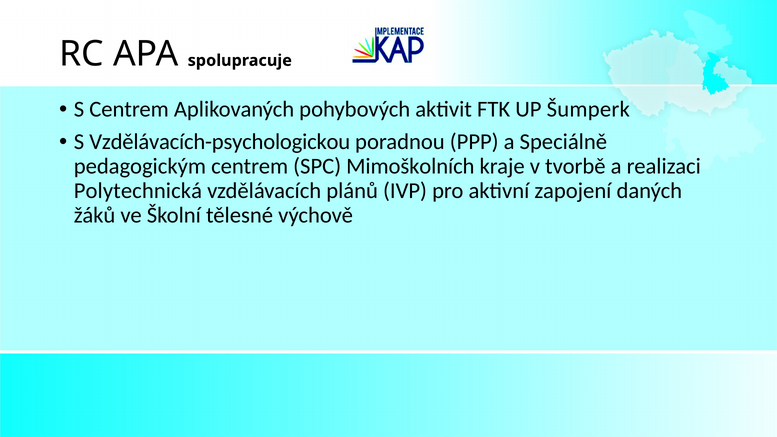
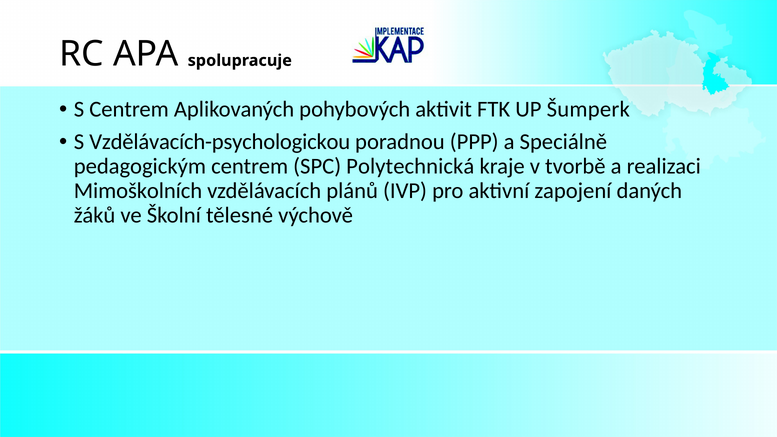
Mimoškolních: Mimoškolních -> Polytechnická
Polytechnická: Polytechnická -> Mimoškolních
